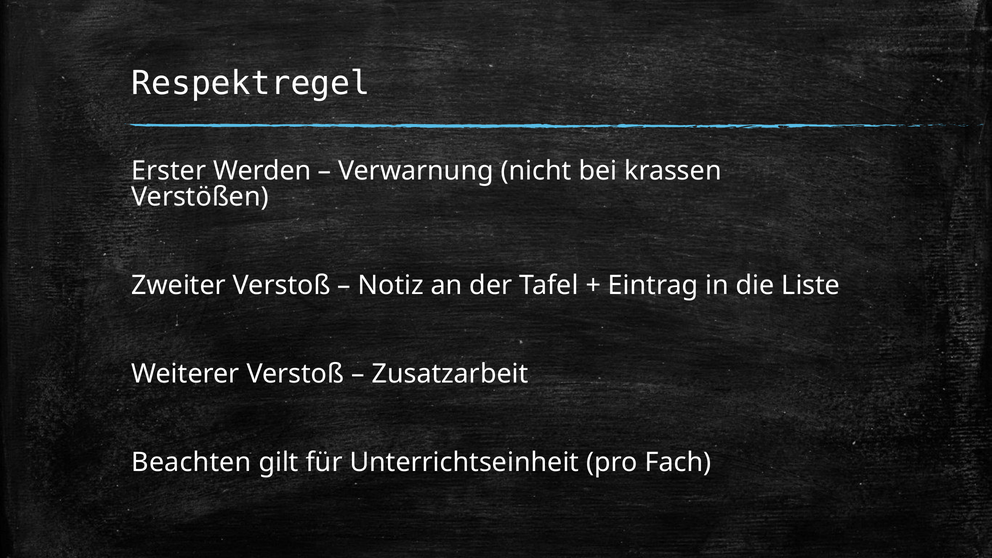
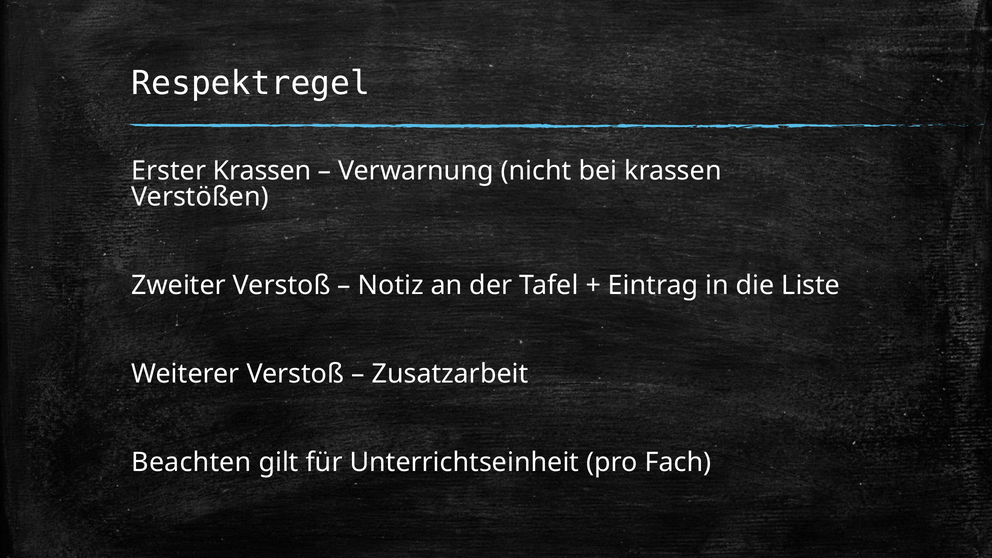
Erster Werden: Werden -> Krassen
